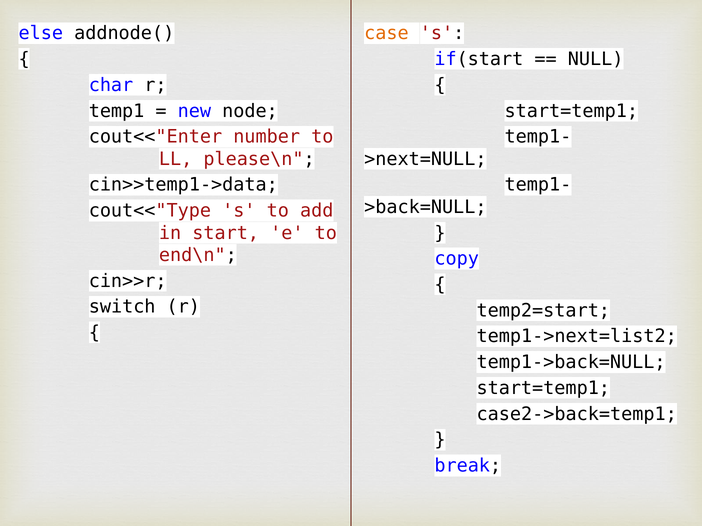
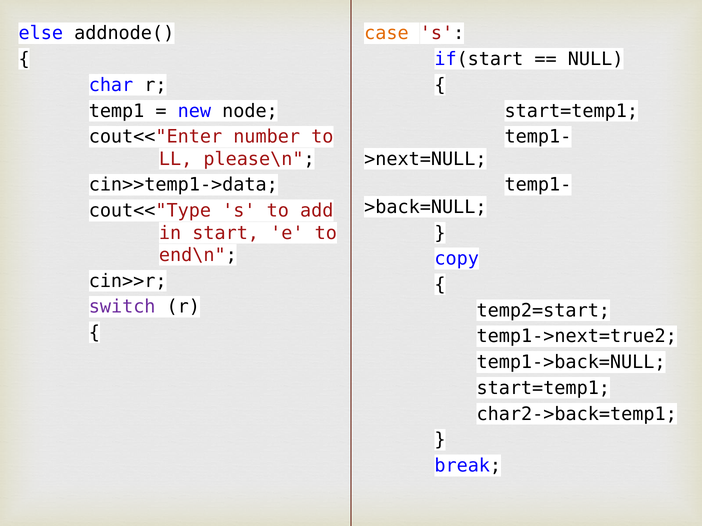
switch colour: black -> purple
temp1->next=list2: temp1->next=list2 -> temp1->next=true2
case2->back=temp1: case2->back=temp1 -> char2->back=temp1
